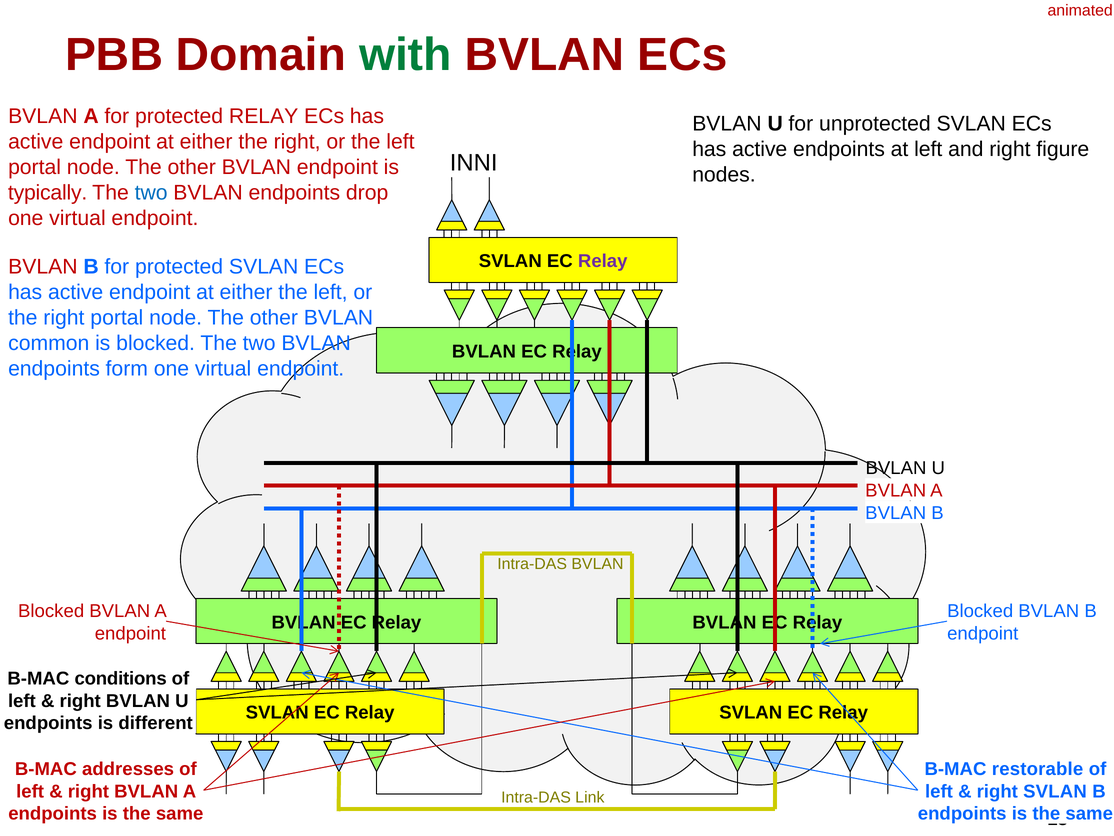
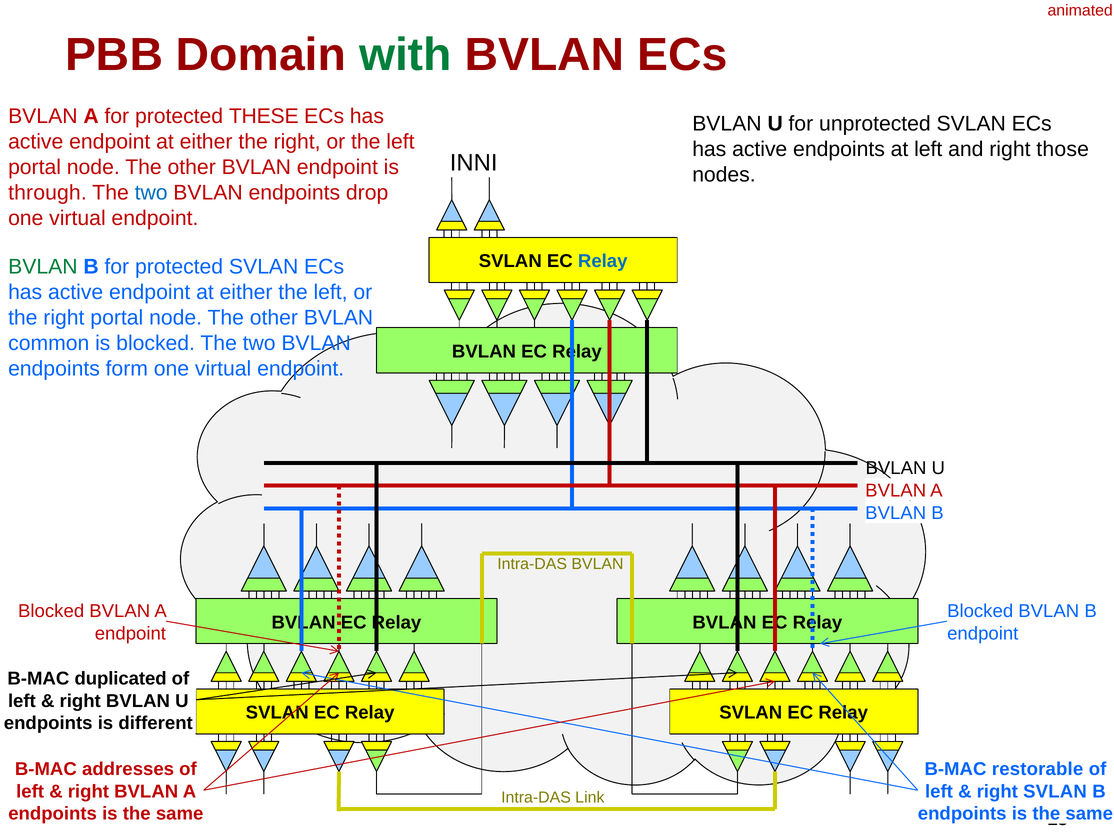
protected RELAY: RELAY -> THESE
figure: figure -> those
typically: typically -> through
Relay at (603, 261) colour: purple -> blue
BVLAN at (43, 266) colour: red -> green
conditions: conditions -> duplicated
